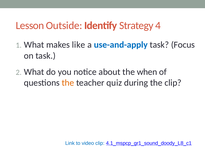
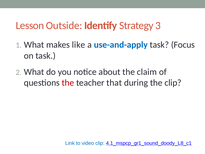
4: 4 -> 3
when: when -> claim
the at (68, 83) colour: orange -> red
quiz: quiz -> that
